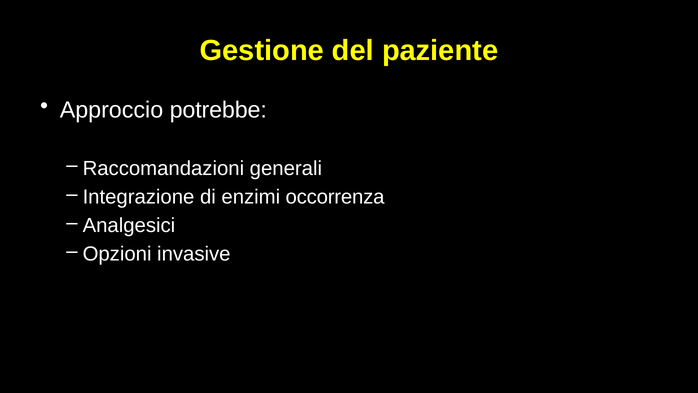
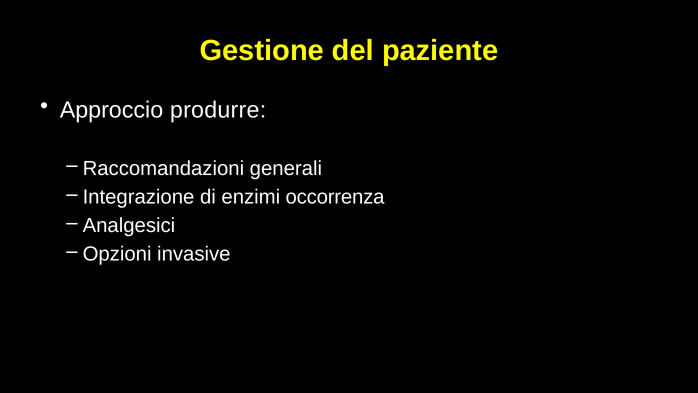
potrebbe: potrebbe -> produrre
